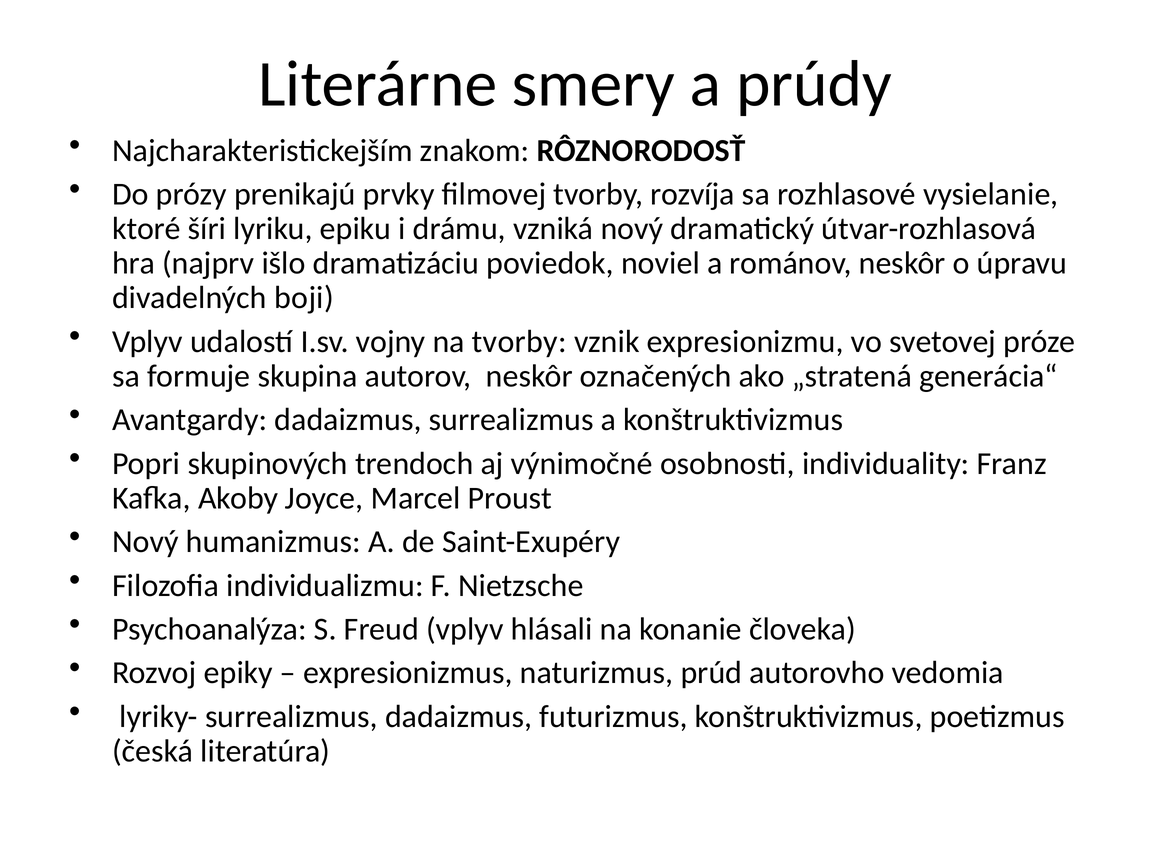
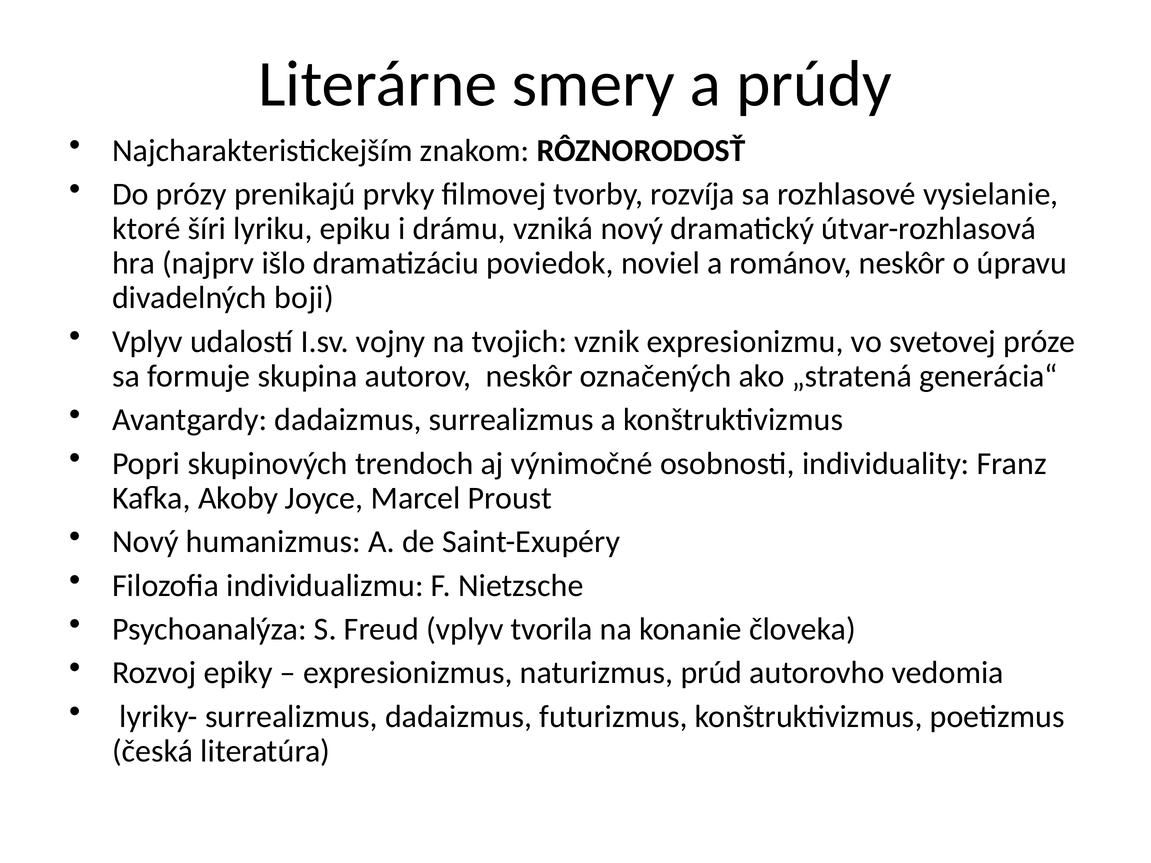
na tvorby: tvorby -> tvojich
hlásali: hlásali -> tvorila
